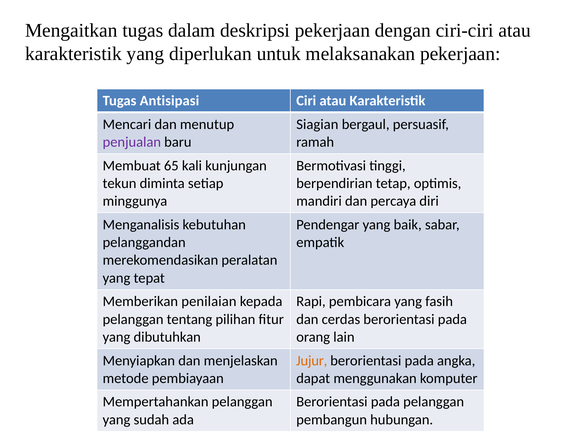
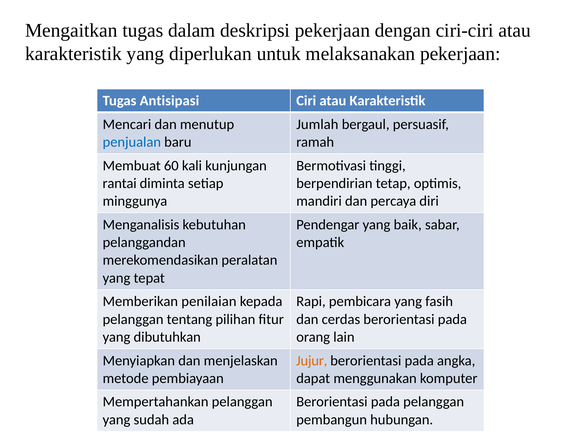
Siagian: Siagian -> Jumlah
penjualan colour: purple -> blue
65: 65 -> 60
tekun: tekun -> rantai
